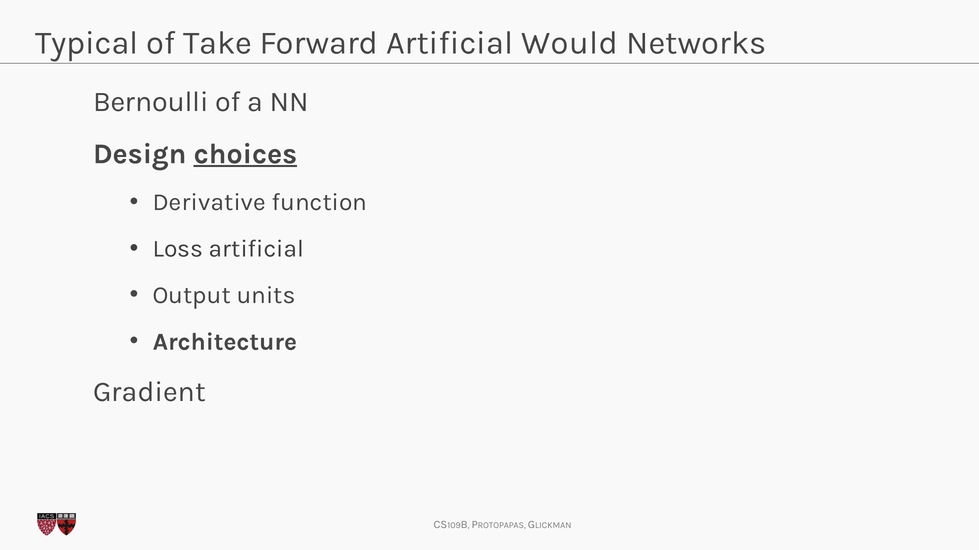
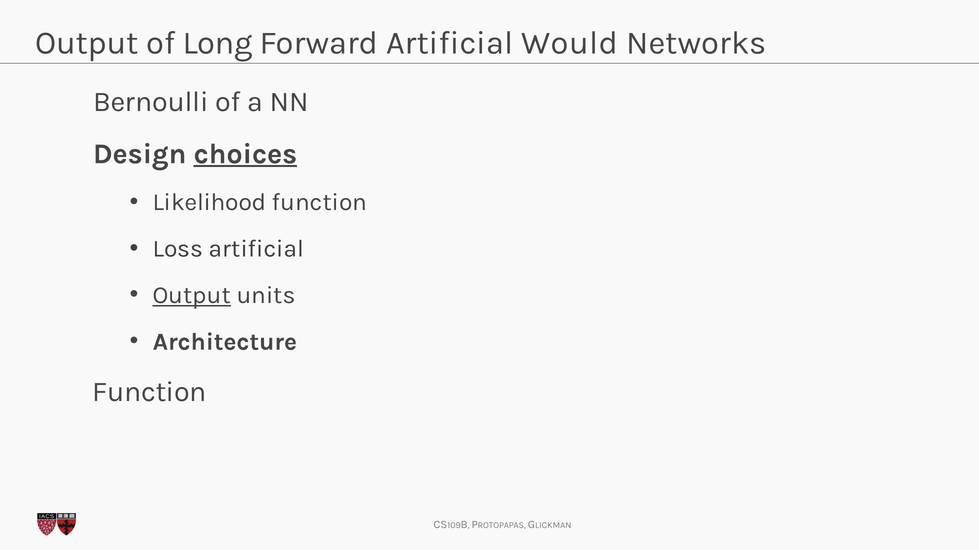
Typical at (87, 43): Typical -> Output
Take: Take -> Long
Derivative: Derivative -> Likelihood
Output at (192, 296) underline: none -> present
Gradient at (149, 392): Gradient -> Function
